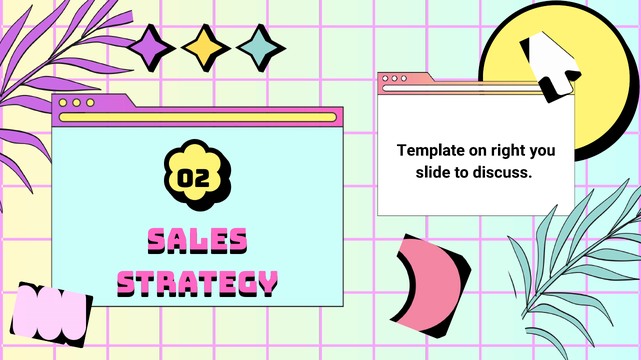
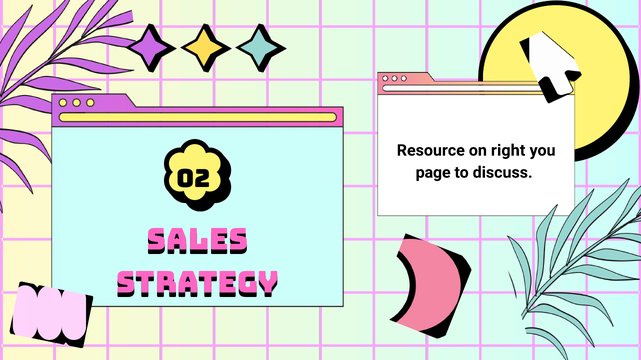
Template: Template -> Resource
slide: slide -> page
